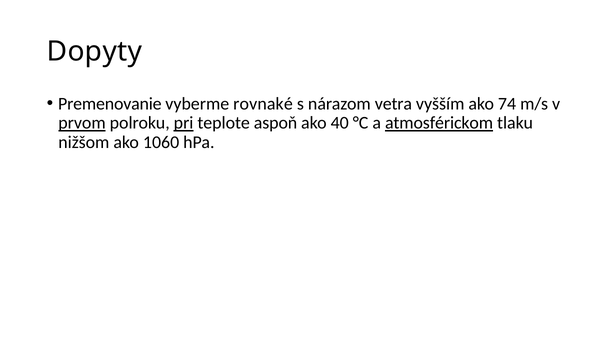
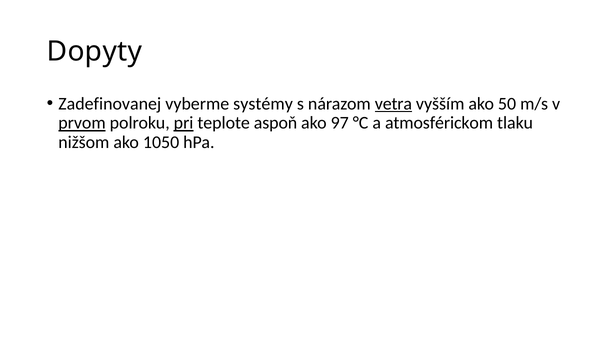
Premenovanie: Premenovanie -> Zadefinovanej
rovnaké: rovnaké -> systémy
vetra underline: none -> present
74: 74 -> 50
40: 40 -> 97
atmosférickom underline: present -> none
1060: 1060 -> 1050
